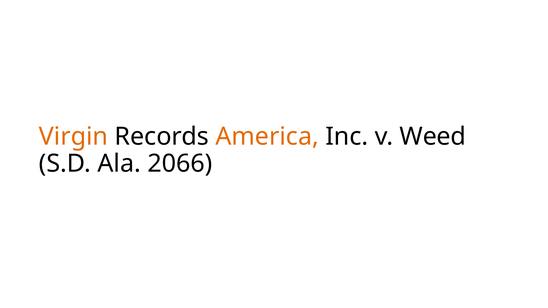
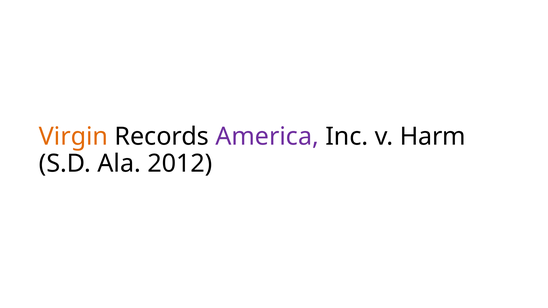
America colour: orange -> purple
Weed: Weed -> Harm
2066: 2066 -> 2012
